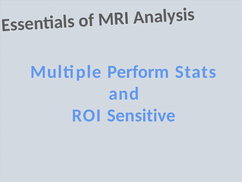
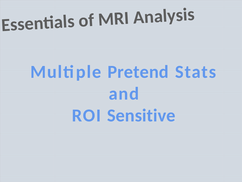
Perform: Perform -> Pretend
